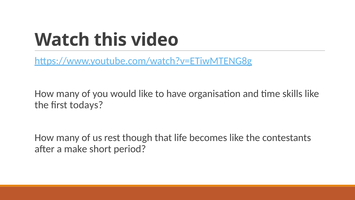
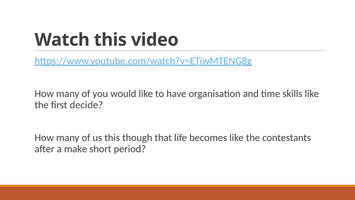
todays: todays -> decide
us rest: rest -> this
